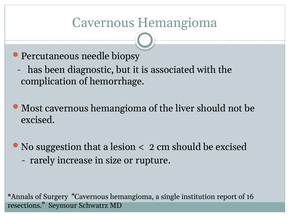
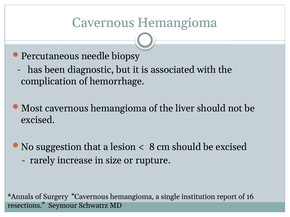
2: 2 -> 8
